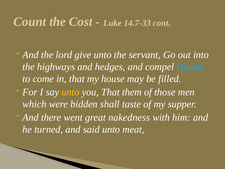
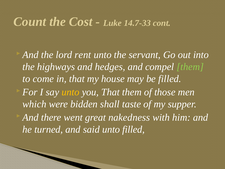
give: give -> rent
them at (190, 67) colour: light blue -> light green
unto meat: meat -> filled
